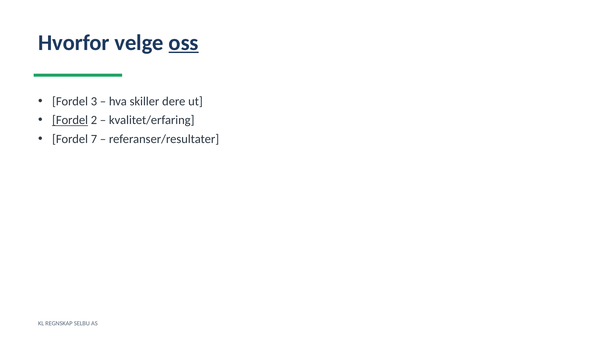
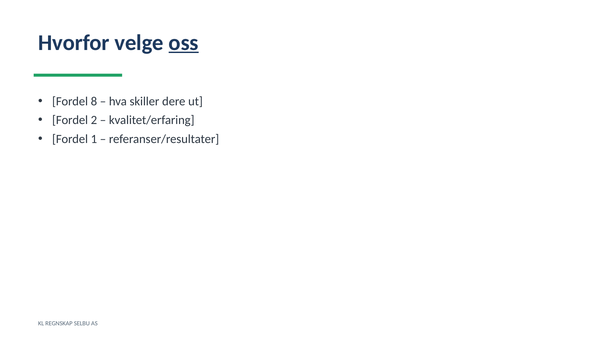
3: 3 -> 8
Fordel at (70, 120) underline: present -> none
7: 7 -> 1
